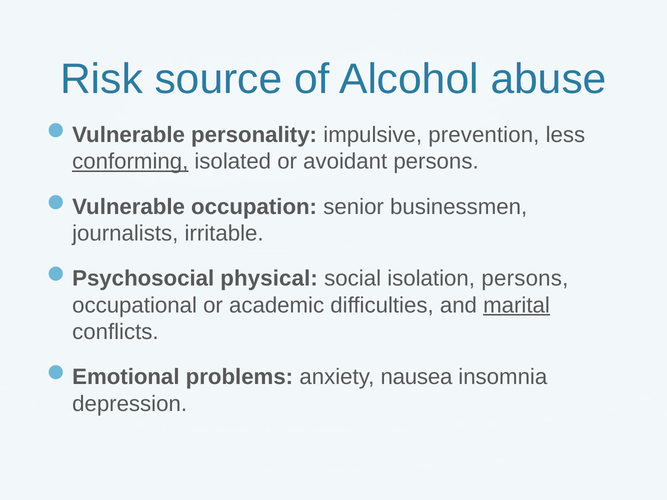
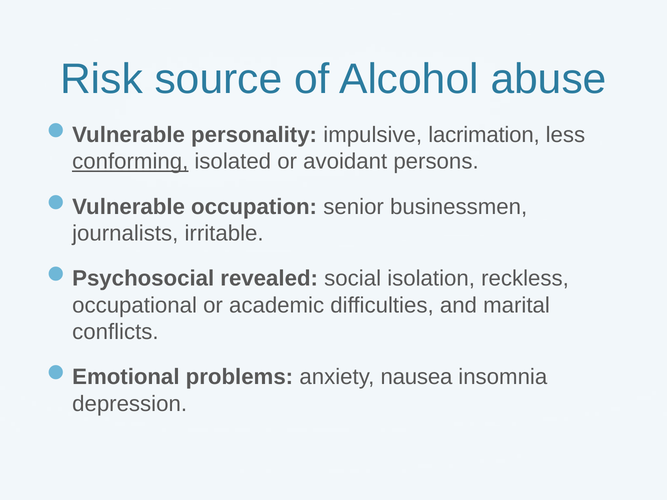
prevention: prevention -> lacrimation
physical: physical -> revealed
isolation persons: persons -> reckless
marital underline: present -> none
